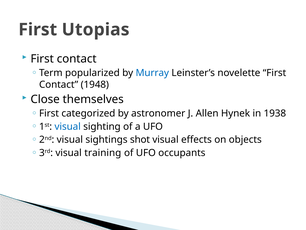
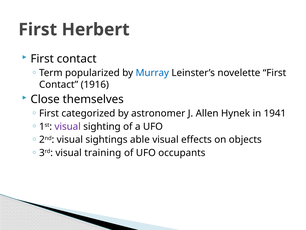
Utopias: Utopias -> Herbert
1948: 1948 -> 1916
1938: 1938 -> 1941
visual at (68, 126) colour: blue -> purple
shot: shot -> able
